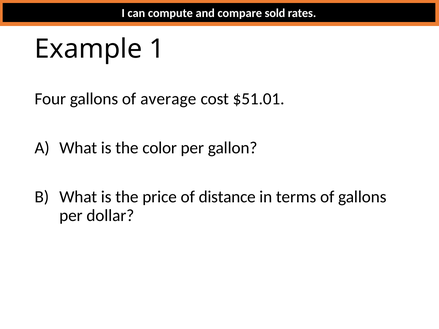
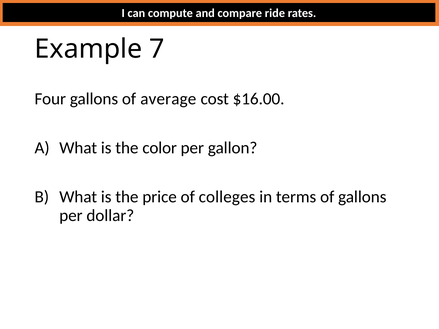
sold: sold -> ride
1: 1 -> 7
$51.01: $51.01 -> $16.00
distance: distance -> colleges
